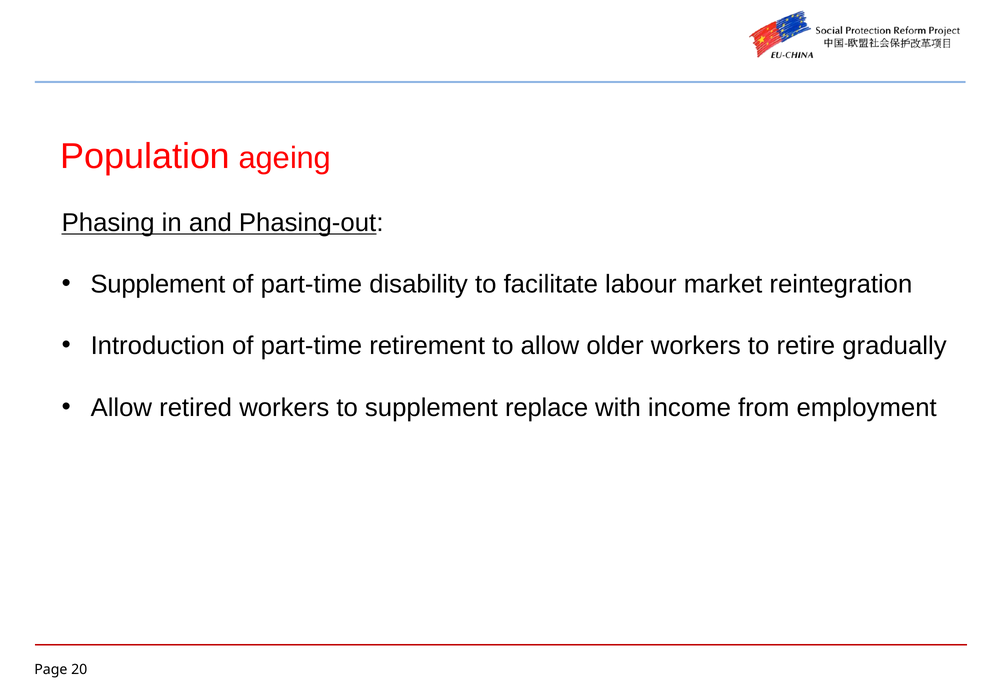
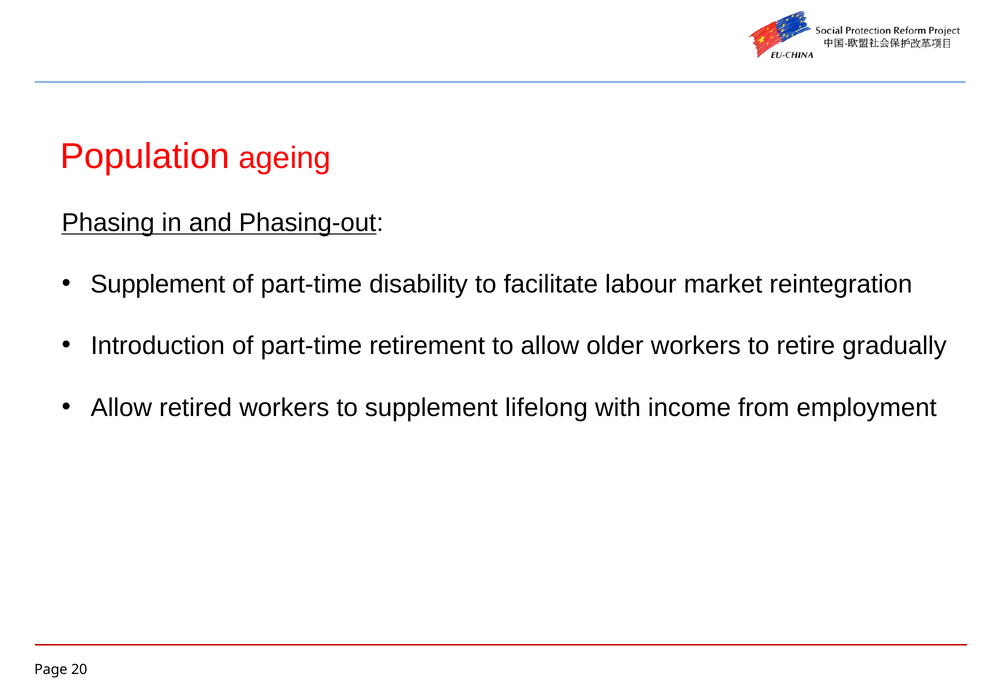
replace: replace -> lifelong
